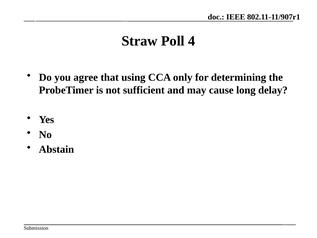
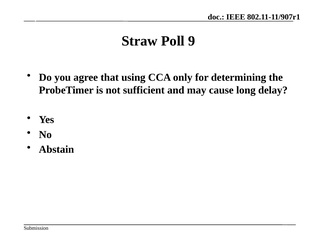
4: 4 -> 9
